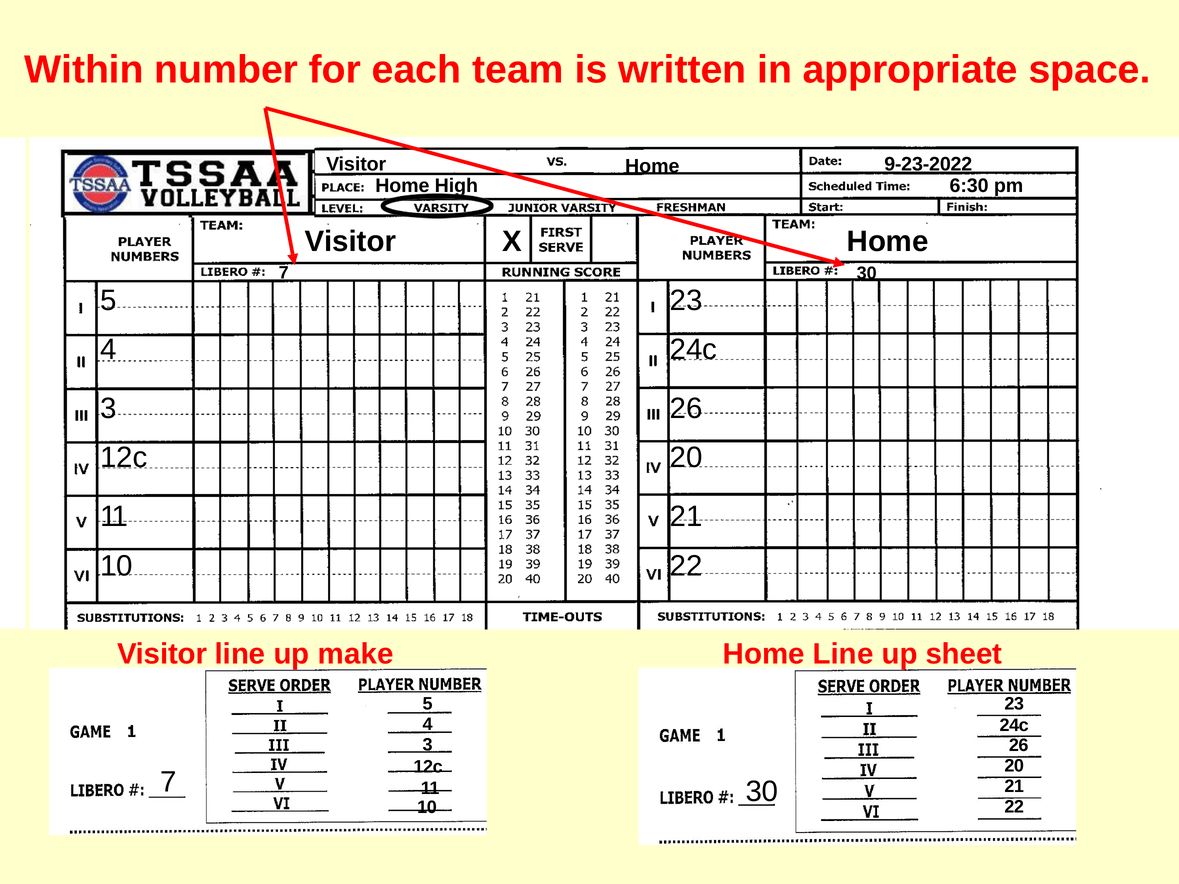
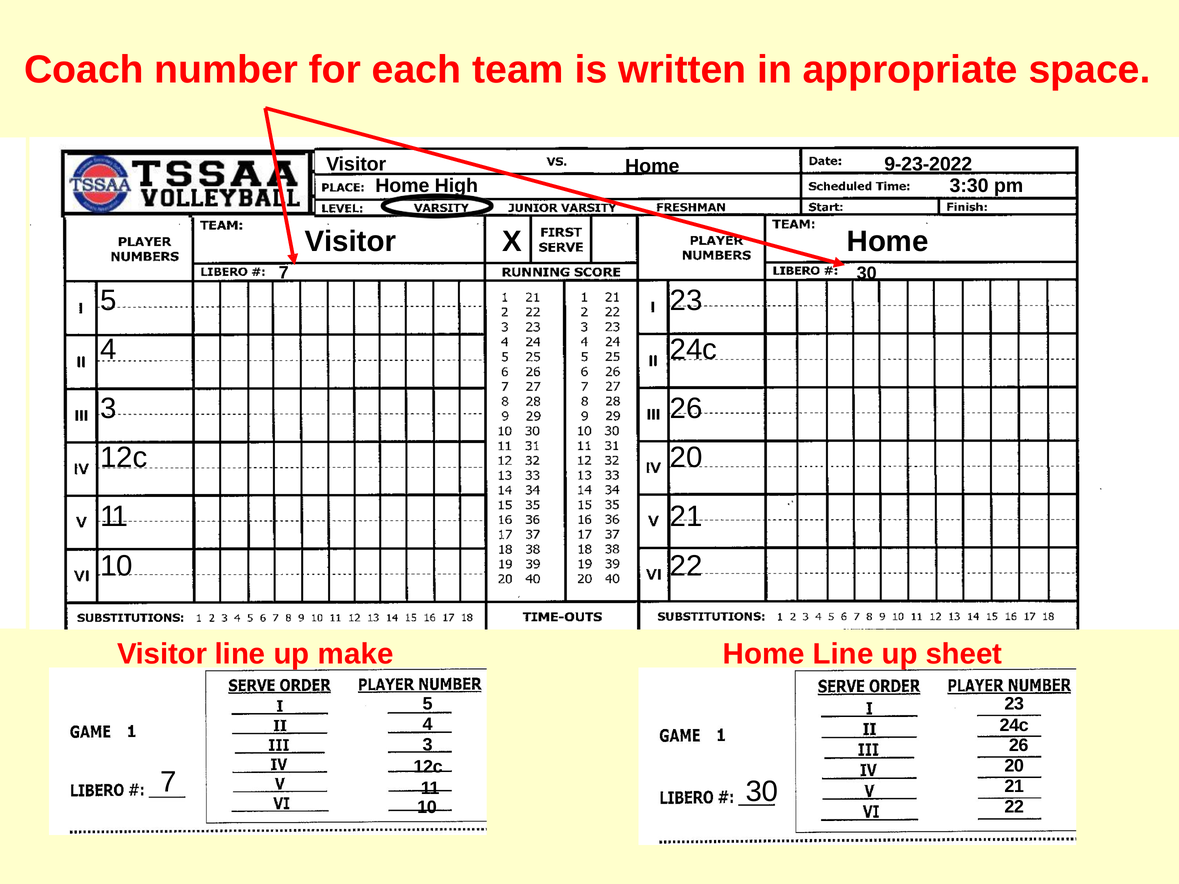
Within: Within -> Coach
6:30: 6:30 -> 3:30
